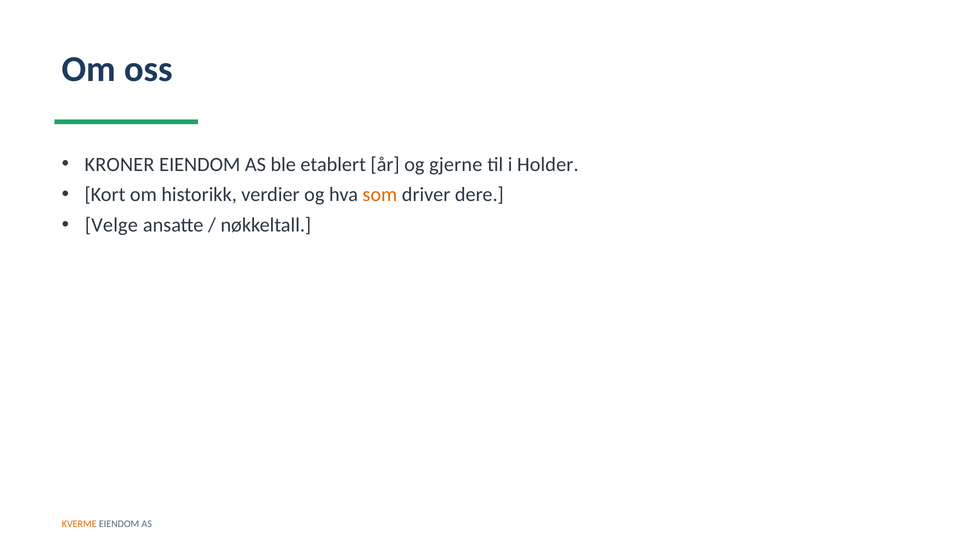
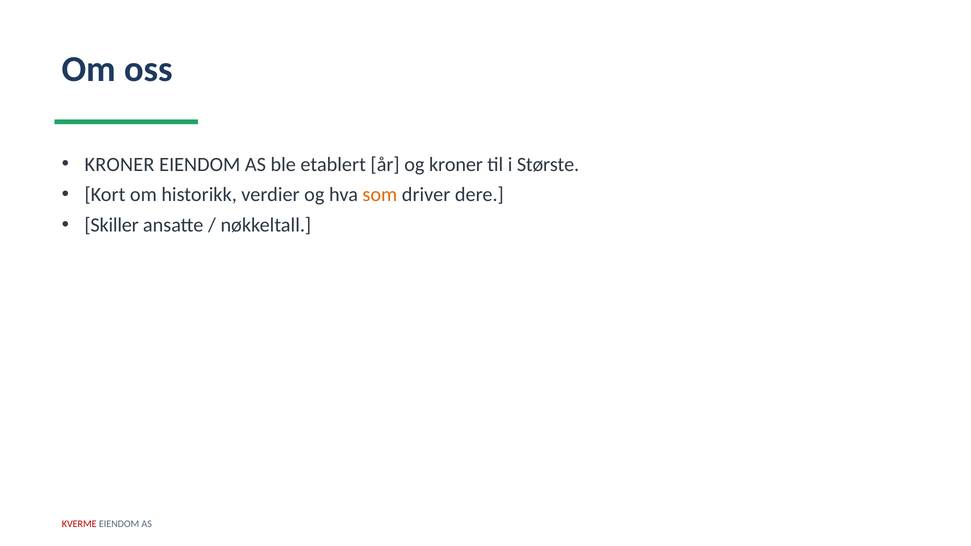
og gjerne: gjerne -> kroner
Holder: Holder -> Største
Velge: Velge -> Skiller
KVERME colour: orange -> red
